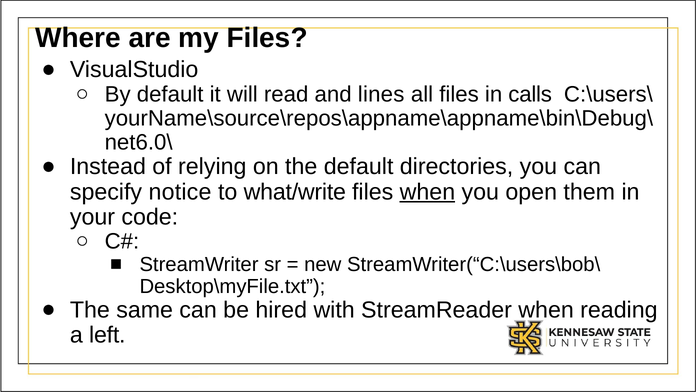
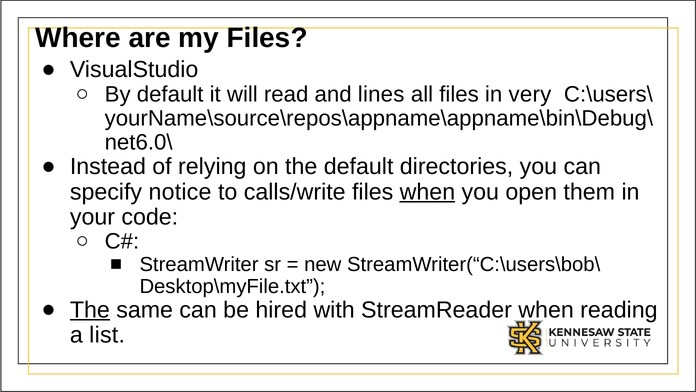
calls: calls -> very
what/write: what/write -> calls/write
The at (90, 310) underline: none -> present
left: left -> list
